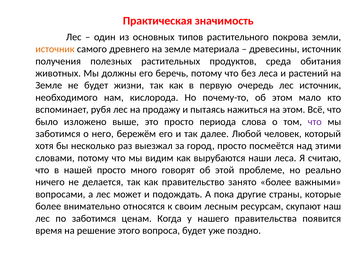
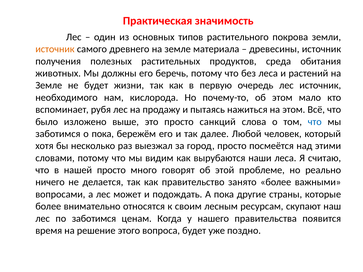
периода: периода -> санкций
что at (315, 122) colour: purple -> blue
о него: него -> пока
